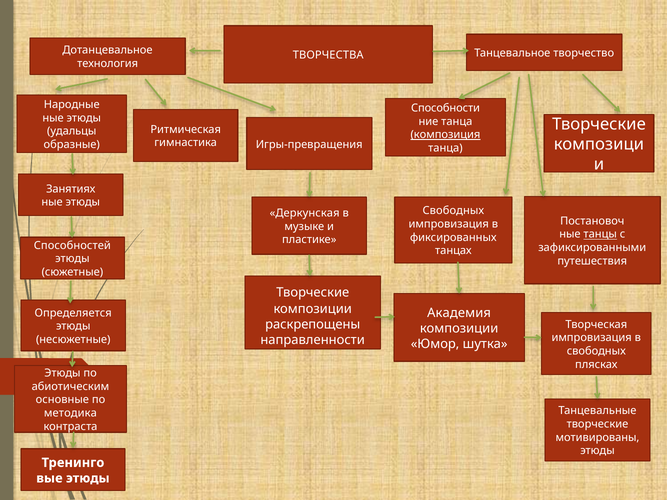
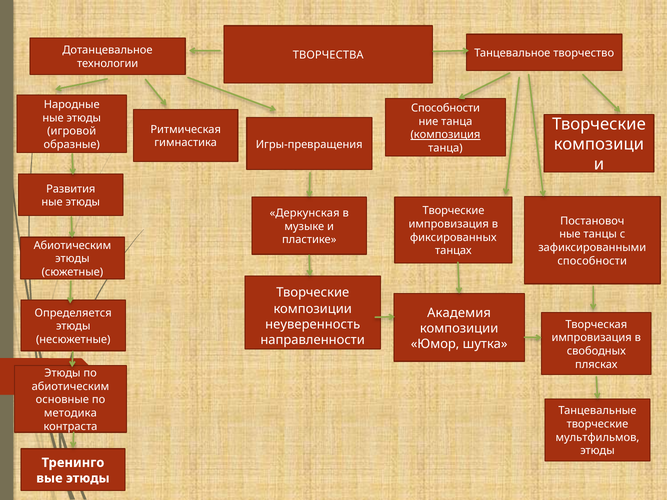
технология: технология -> технологии
удальцы: удальцы -> игровой
Занятиях: Занятиях -> Развития
Свободных at (453, 211): Свободных -> Творческие
танцы underline: present -> none
Способностей at (72, 246): Способностей -> Абиотическим
путешествия at (592, 261): путешествия -> способности
раскрепощены: раскрепощены -> неуверенность
мотивированы: мотивированы -> мультфильмов
